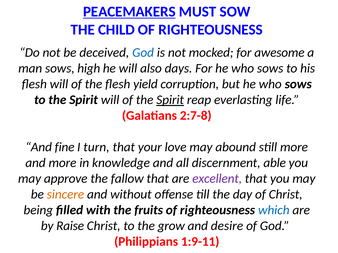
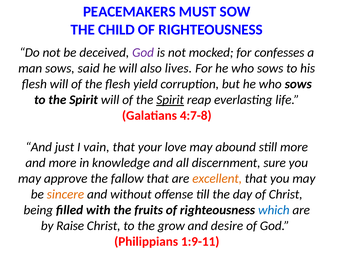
PEACEMAKERS underline: present -> none
God at (143, 53) colour: blue -> purple
awesome: awesome -> confesses
high: high -> said
days: days -> lives
2:7-8: 2:7-8 -> 4:7-8
fine: fine -> just
turn: turn -> vain
able: able -> sure
excellent colour: purple -> orange
